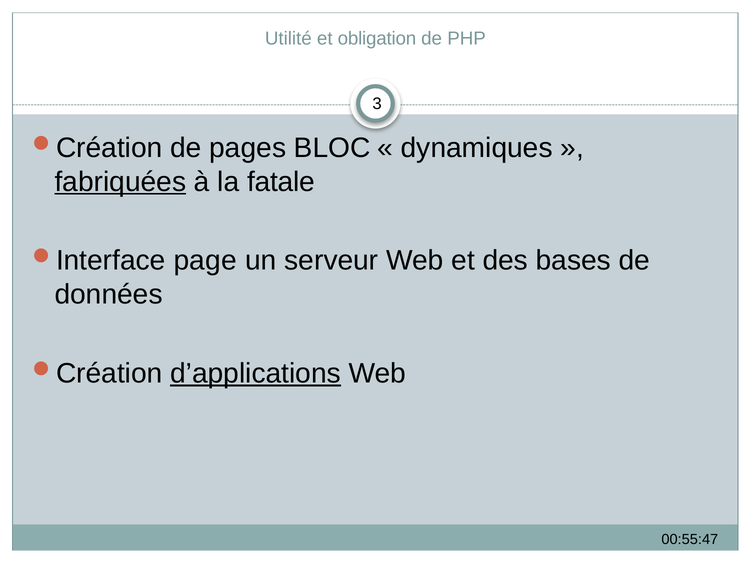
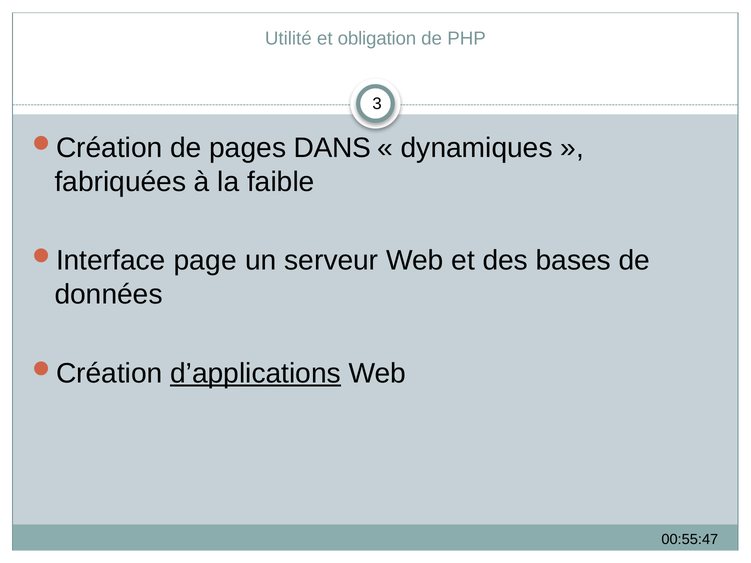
BLOC: BLOC -> DANS
fabriquées underline: present -> none
fatale: fatale -> faible
